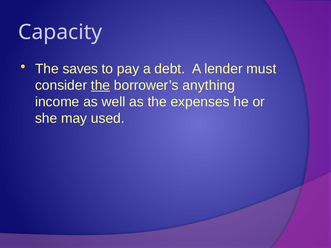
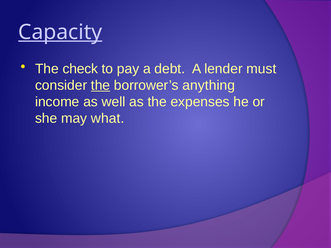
Capacity underline: none -> present
saves: saves -> check
used: used -> what
